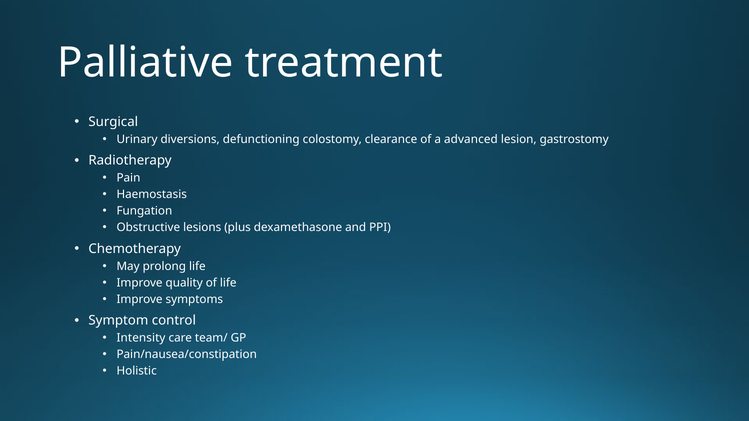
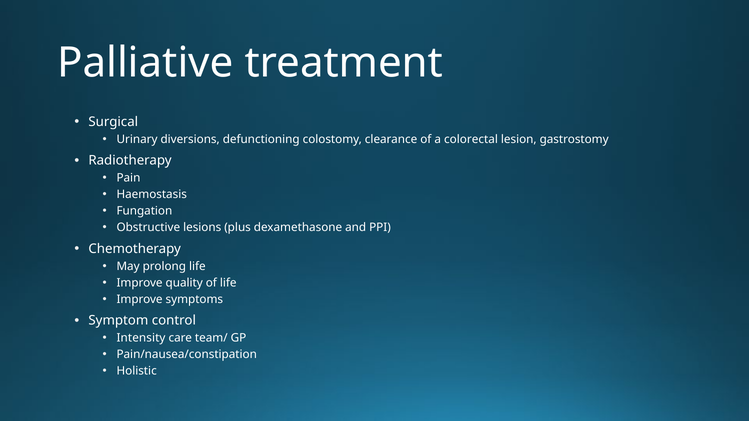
advanced: advanced -> colorectal
